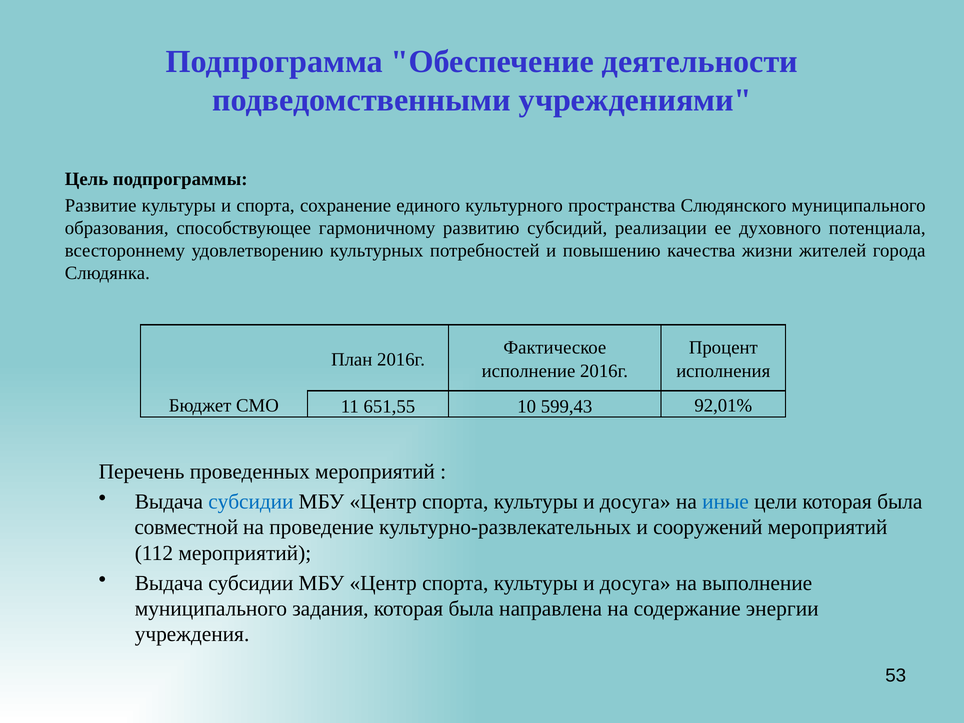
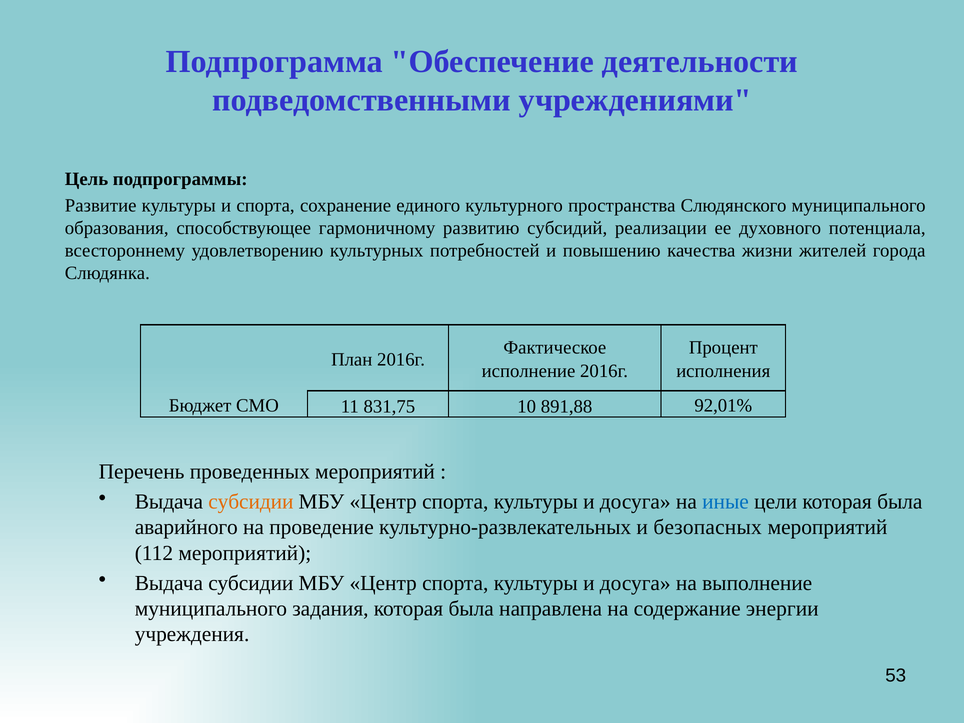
651,55: 651,55 -> 831,75
599,43: 599,43 -> 891,88
субсидии at (251, 502) colour: blue -> orange
совместной: совместной -> аварийного
сооружений: сооружений -> безопасных
